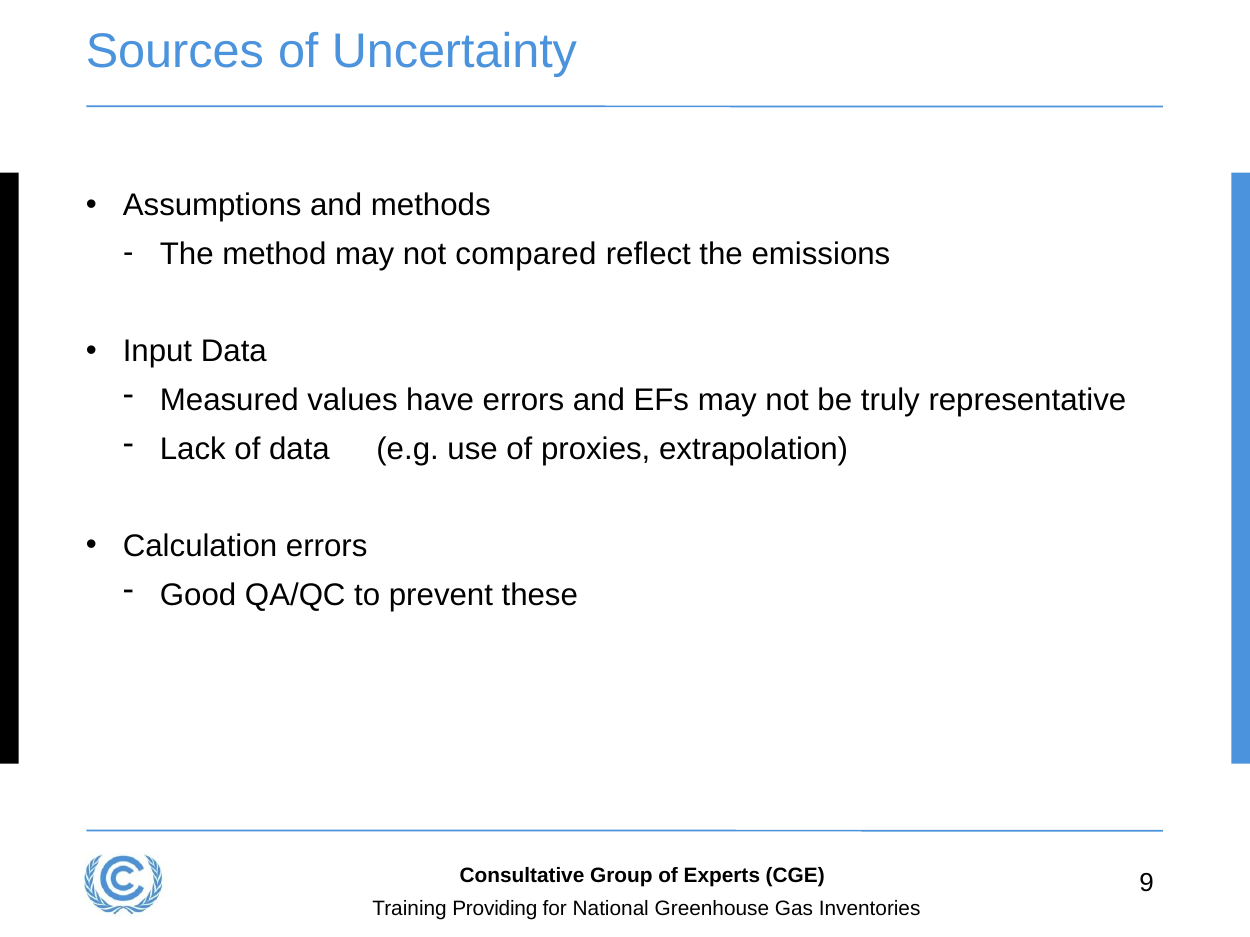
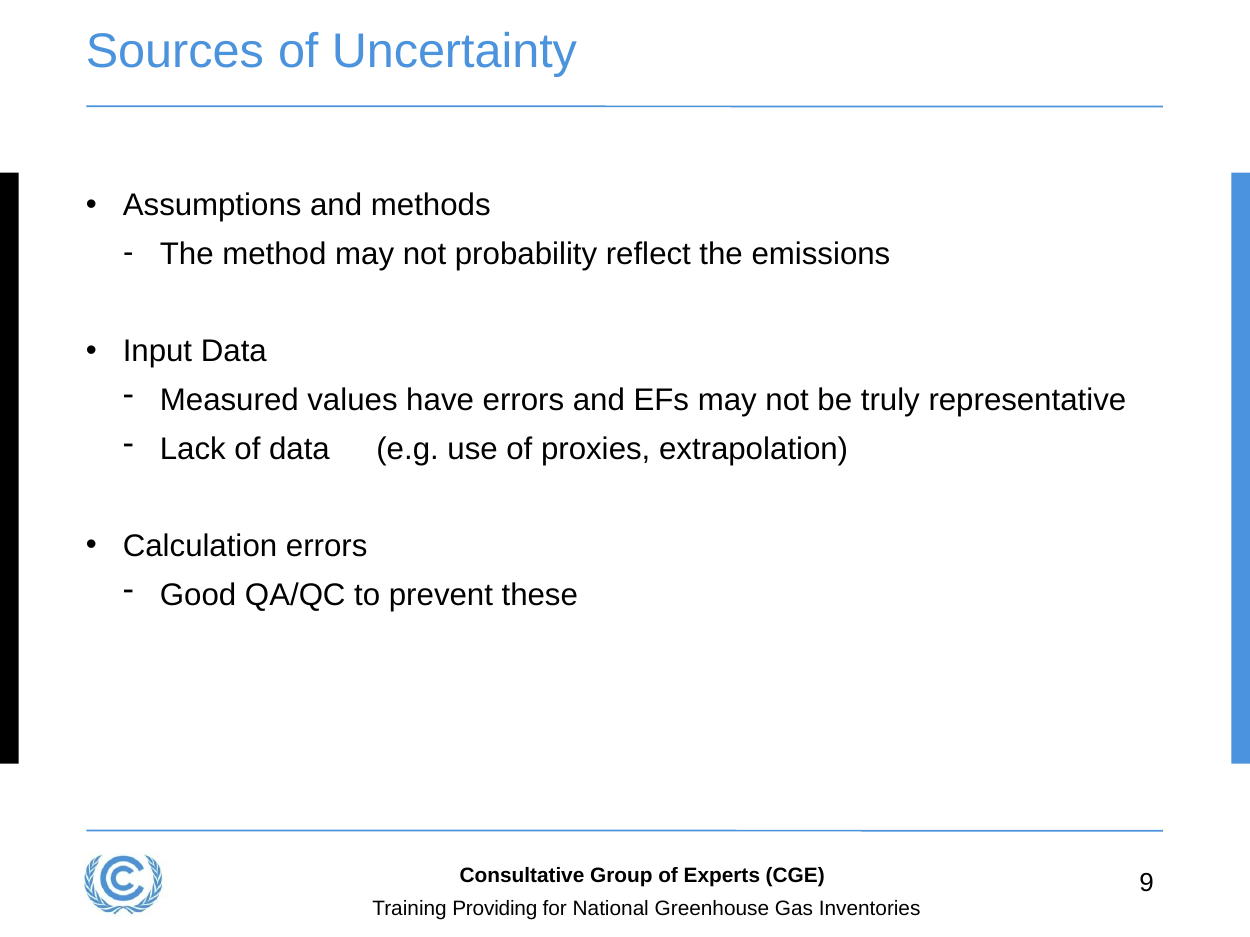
compared: compared -> probability
